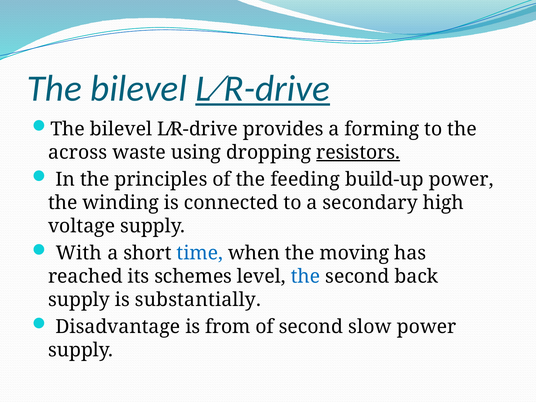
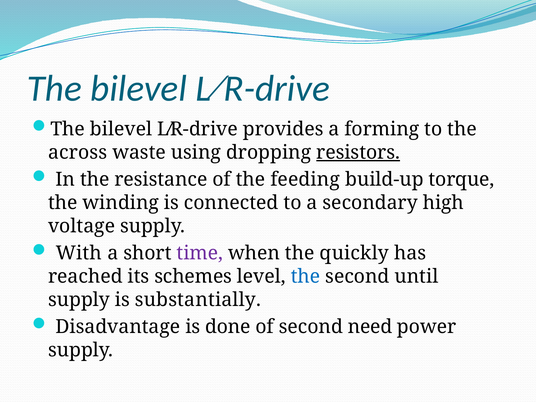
L⁄R-drive at (263, 89) underline: present -> none
principles: principles -> resistance
build-up power: power -> torque
time colour: blue -> purple
moving: moving -> quickly
back: back -> until
from: from -> done
slow: slow -> need
